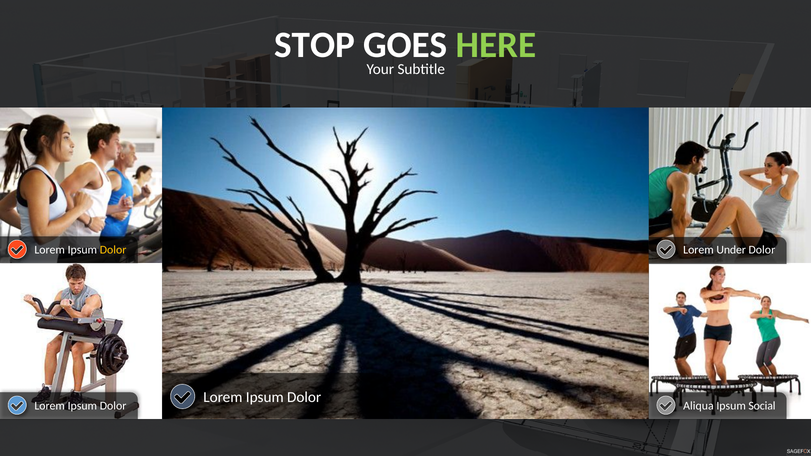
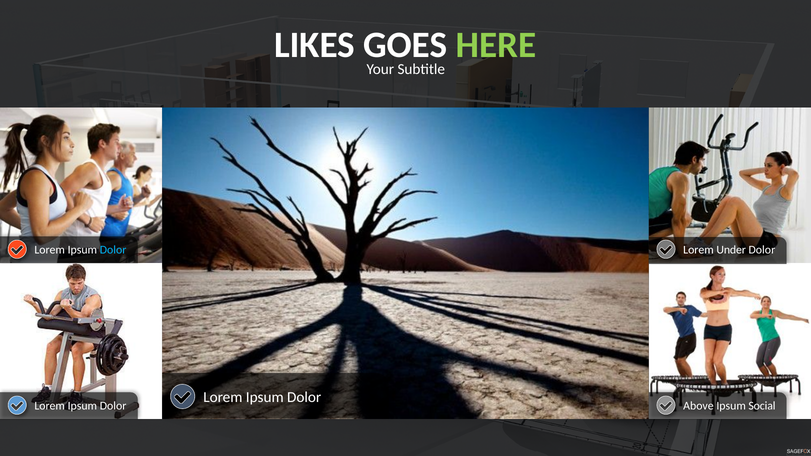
STOP: STOP -> LIKES
Dolor at (113, 250) colour: yellow -> light blue
Aliqua: Aliqua -> Above
